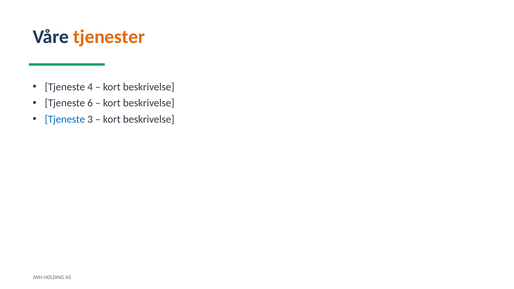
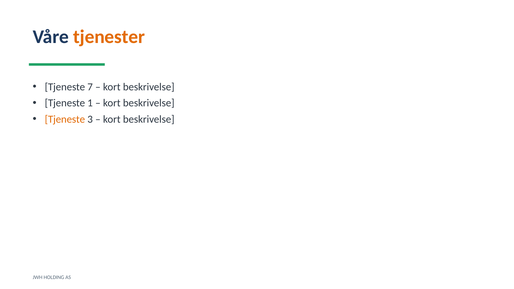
4: 4 -> 7
6: 6 -> 1
Tjeneste at (65, 119) colour: blue -> orange
